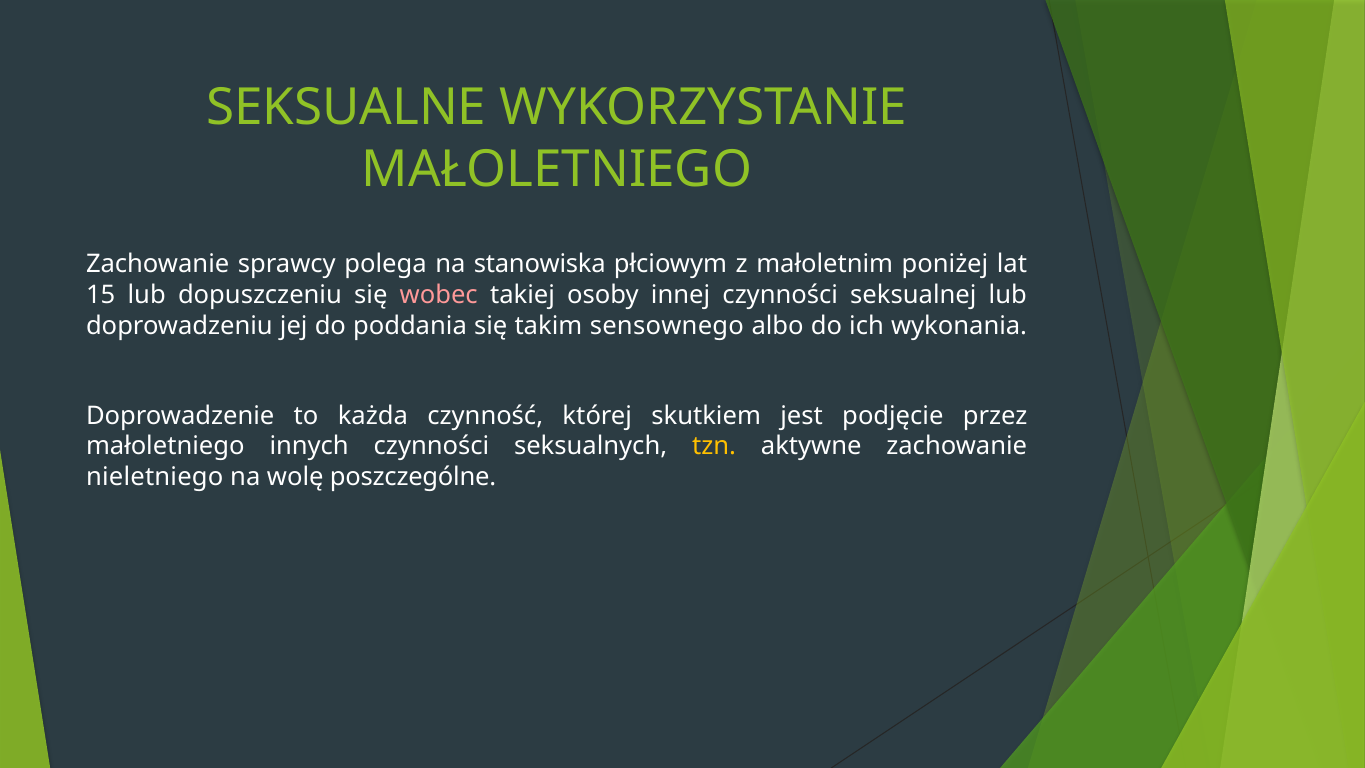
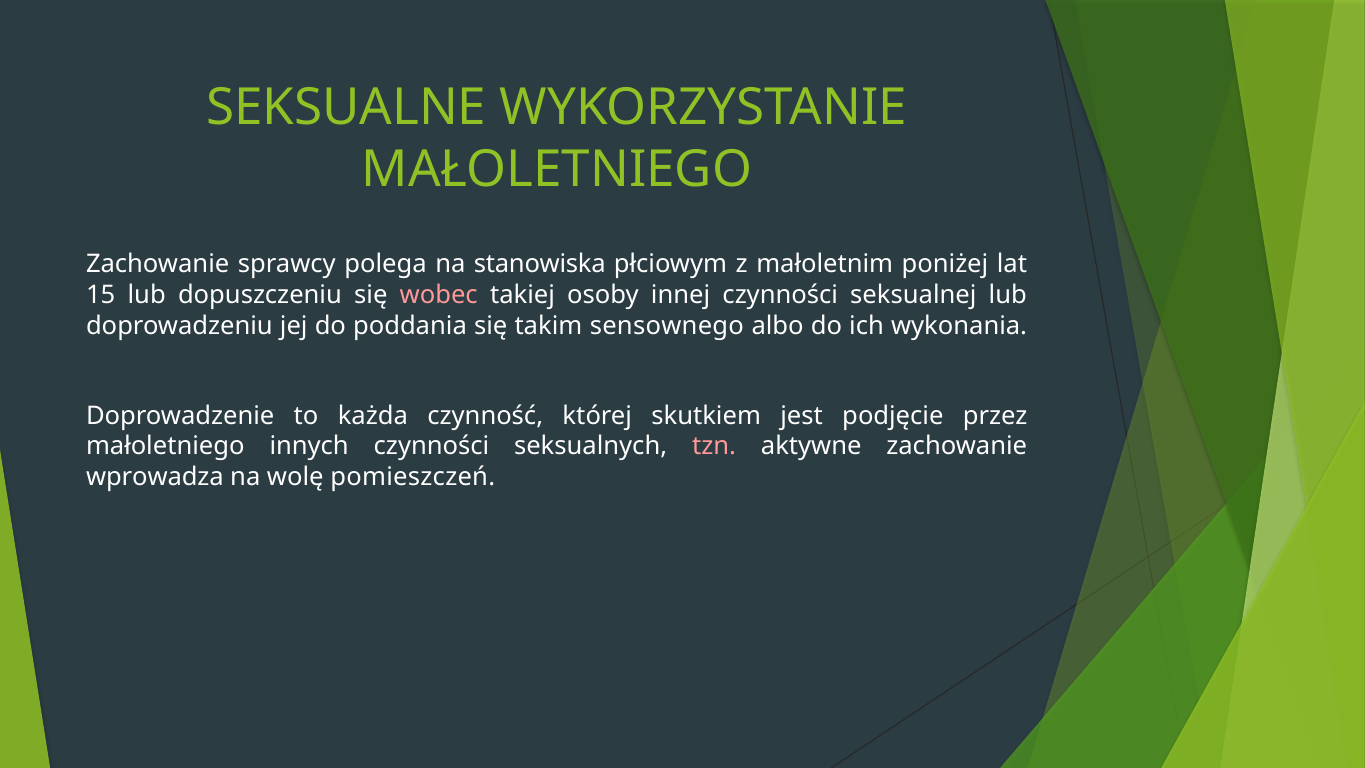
tzn colour: yellow -> pink
nieletniego: nieletniego -> wprowadza
poszczególne: poszczególne -> pomieszczeń
